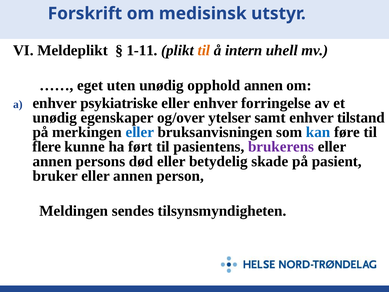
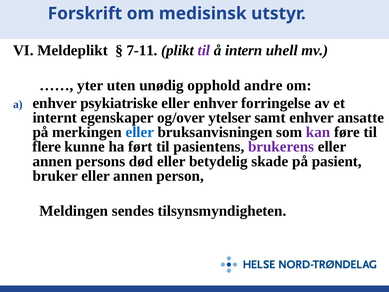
1-11: 1-11 -> 7-11
til at (204, 50) colour: orange -> purple
eget: eget -> yter
opphold annen: annen -> andre
unødig at (55, 118): unødig -> internt
tilstand: tilstand -> ansatte
kan colour: blue -> purple
